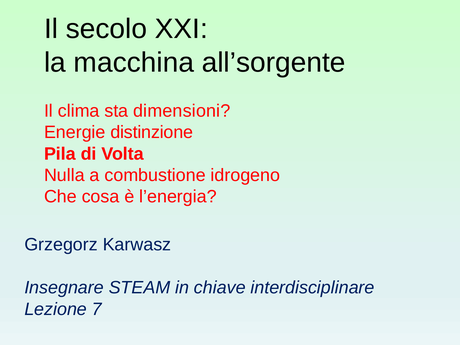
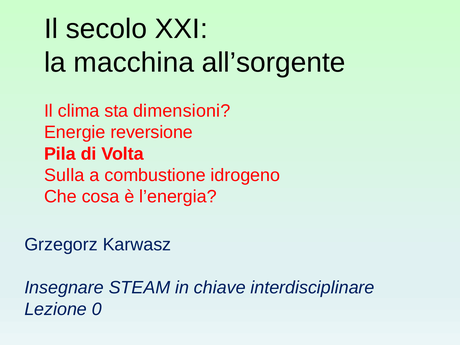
distinzione: distinzione -> reversione
Nulla: Nulla -> Sulla
7: 7 -> 0
